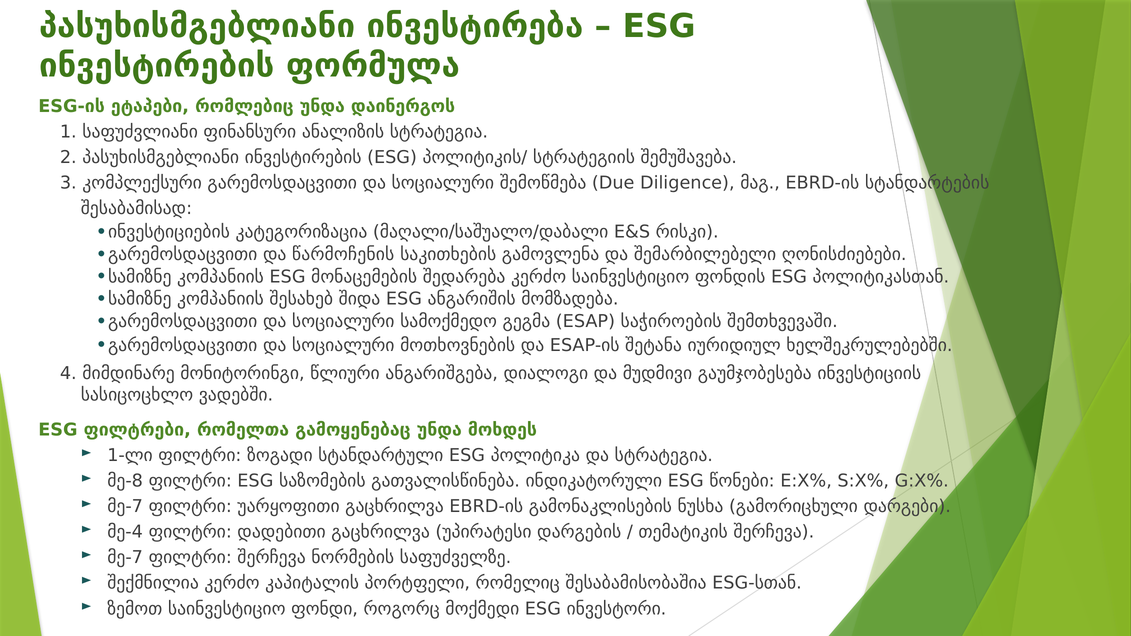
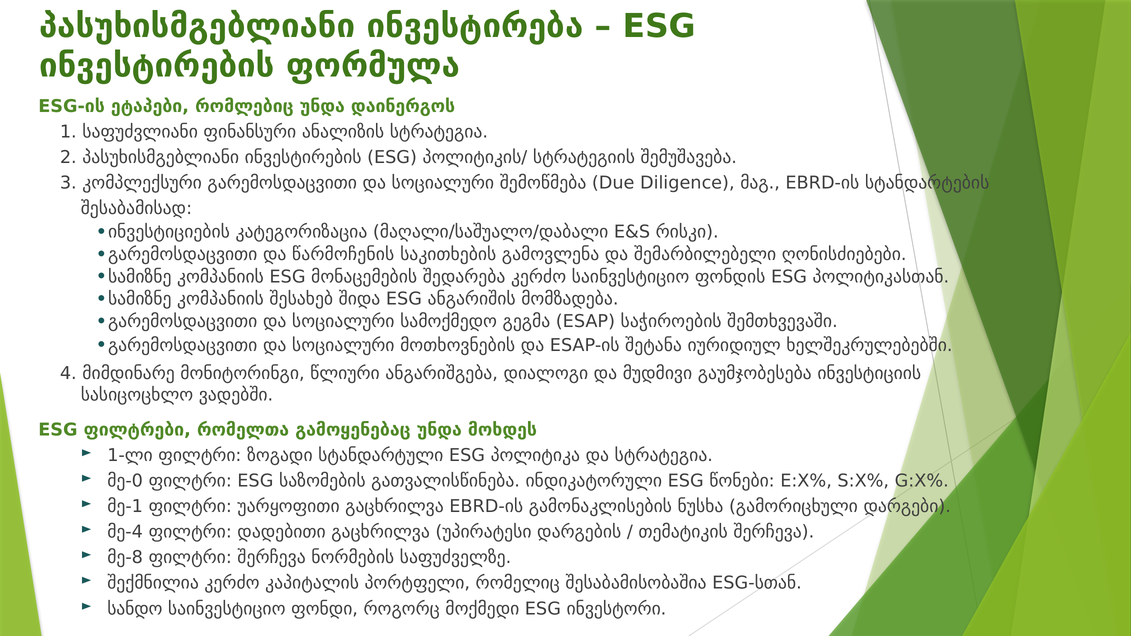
მე-8: მე-8 -> მე-0
მე-7 at (125, 507): მე-7 -> მე-1
მე-7 at (125, 558): მე-7 -> მე-8
ზემოთ: ზემოთ -> სანდო
